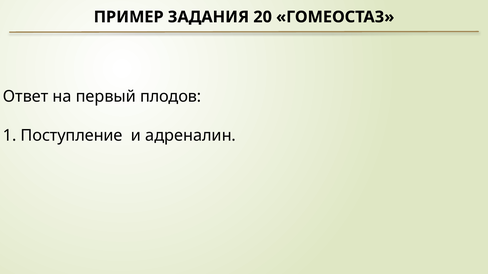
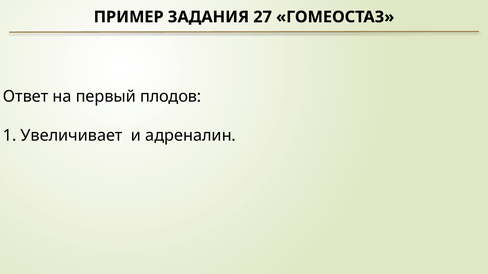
20: 20 -> 27
Поступление: Поступление -> Увеличивает
